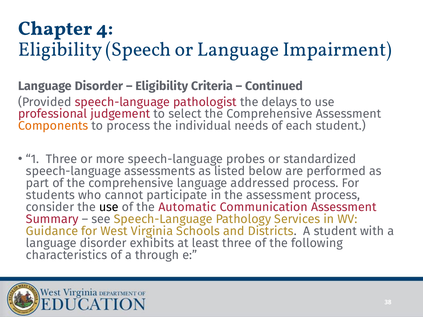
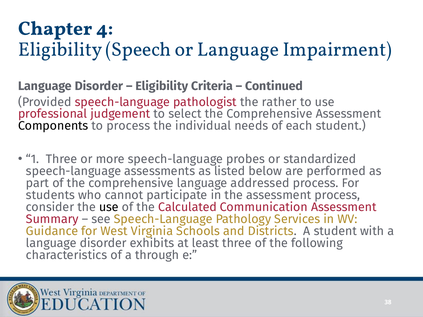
delays: delays -> rather
Components colour: orange -> black
Automatic: Automatic -> Calculated
